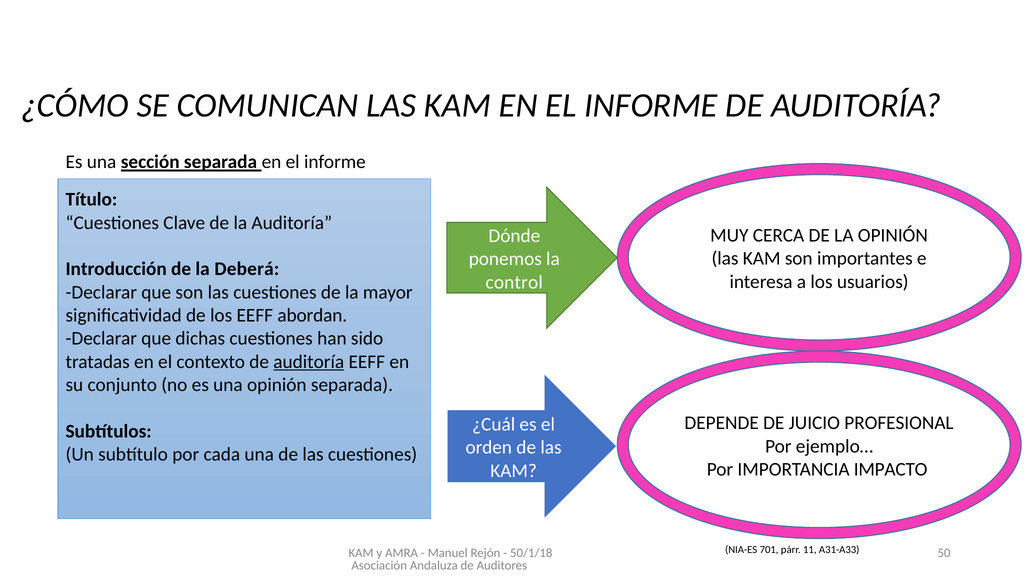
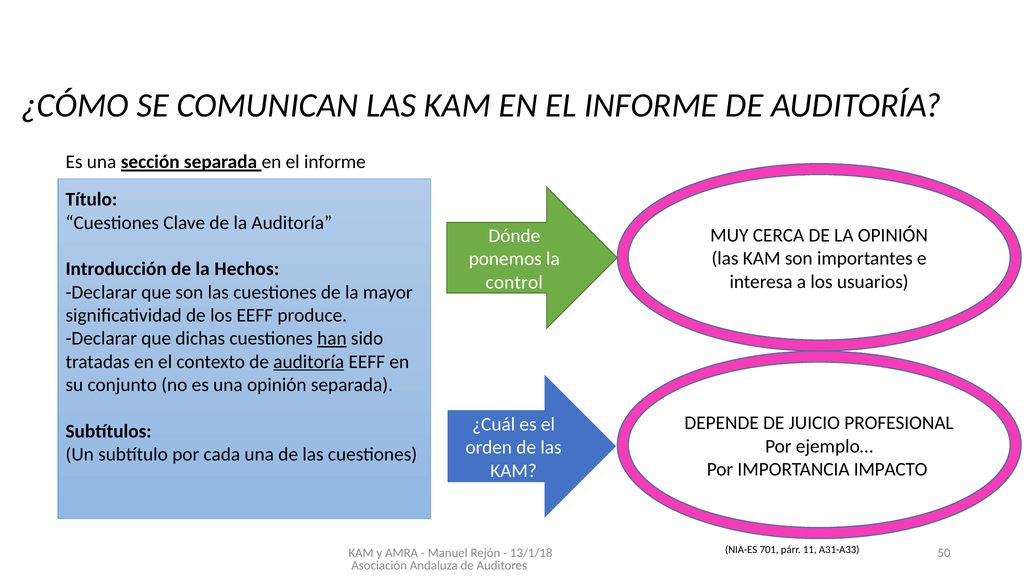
Deberá: Deberá -> Hechos
abordan: abordan -> produce
han underline: none -> present
50/1/18: 50/1/18 -> 13/1/18
